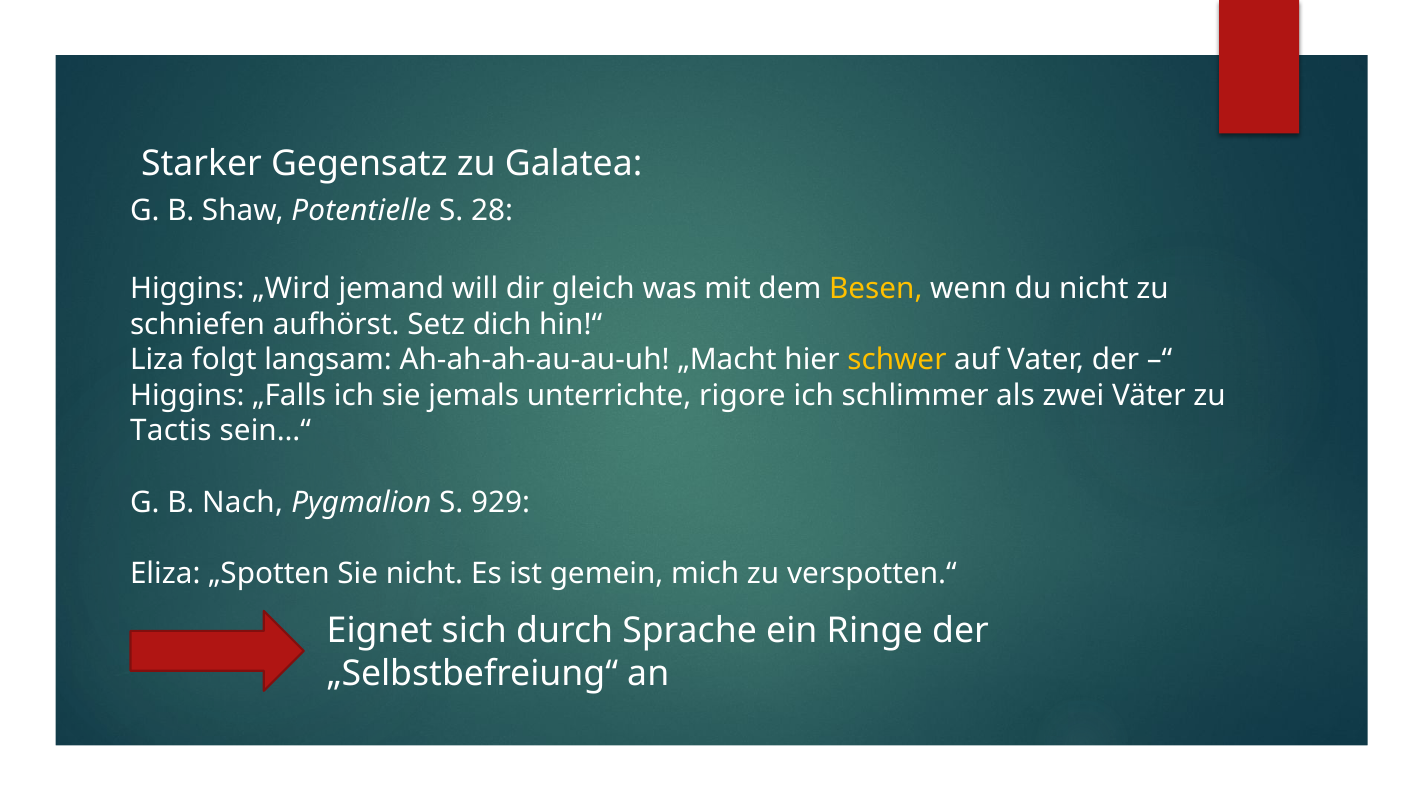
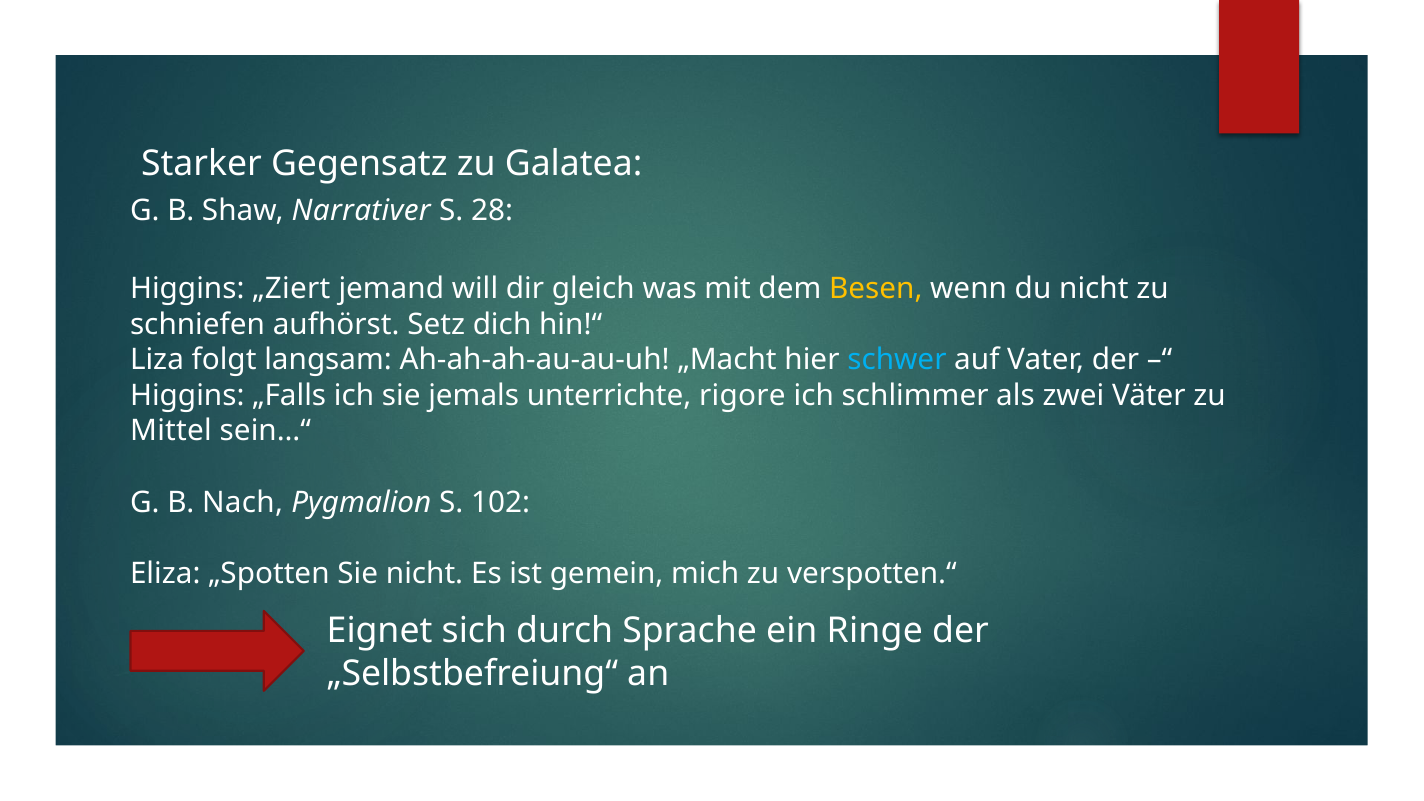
Potentielle: Potentielle -> Narrativer
„Wird: „Wird -> „Ziert
schwer colour: yellow -> light blue
Tactis: Tactis -> Mittel
929: 929 -> 102
